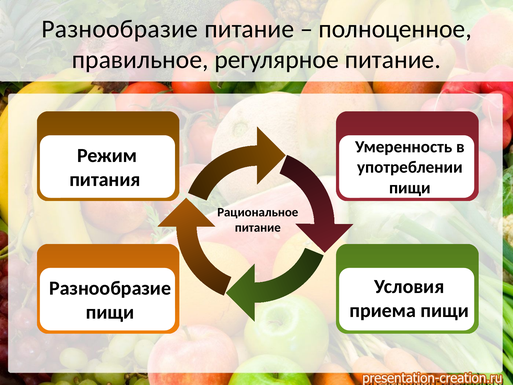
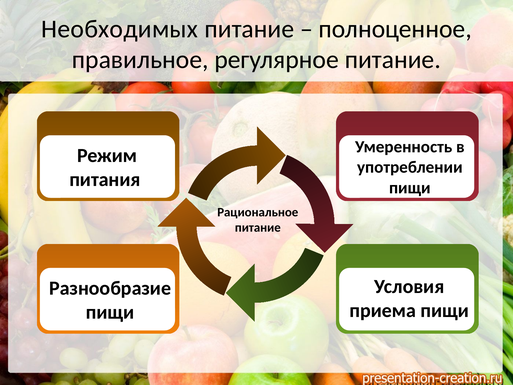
Разнообразие at (120, 29): Разнообразие -> Необходимых
